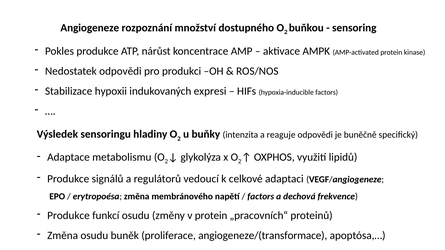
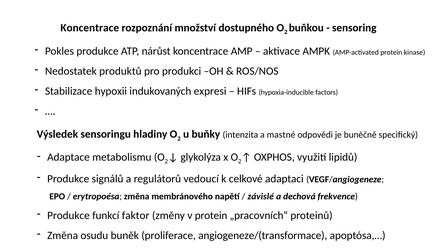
Angiogeneze at (90, 28): Angiogeneze -> Koncentrace
Nedostatek odpovědi: odpovědi -> produktů
reaguje: reaguje -> mastné
factors at (261, 197): factors -> závislé
funkcí osudu: osudu -> faktor
